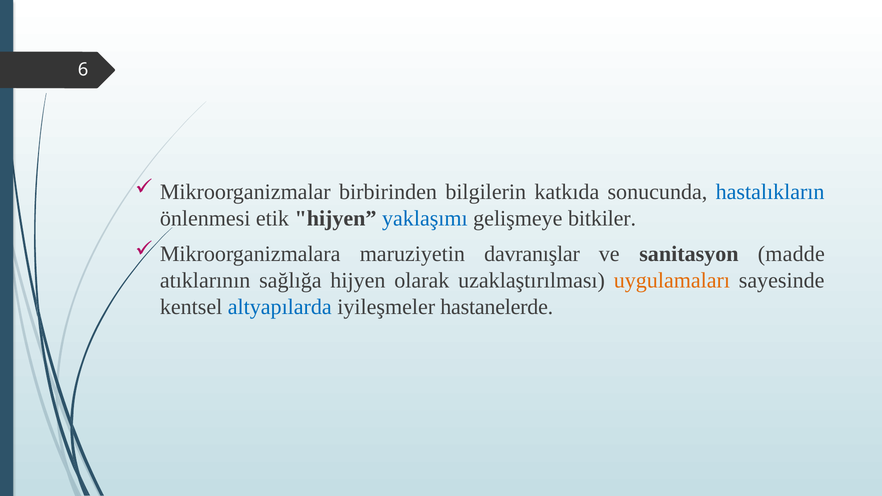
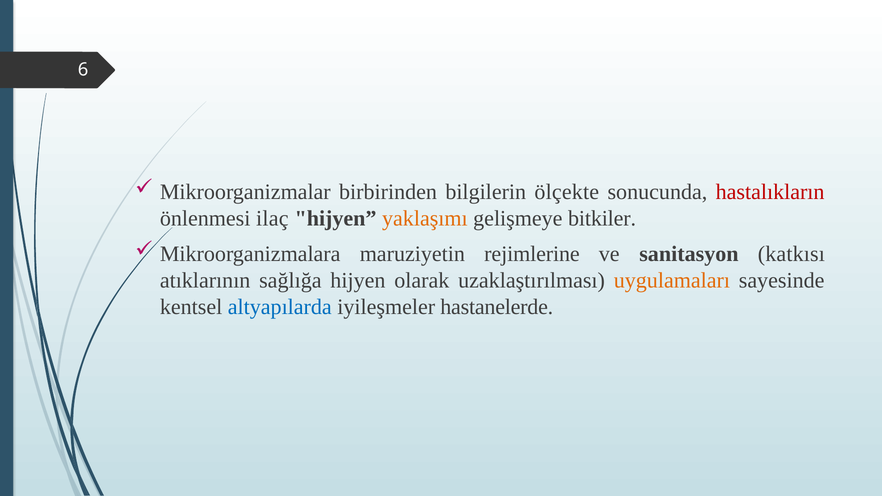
katkıda: katkıda -> ölçekte
hastalıkların colour: blue -> red
etik: etik -> ilaç
yaklaşımı colour: blue -> orange
davranışlar: davranışlar -> rejimlerine
madde: madde -> katkısı
